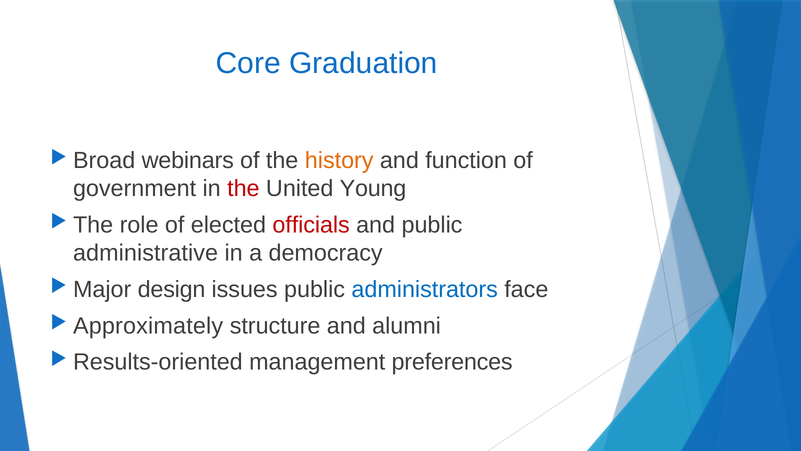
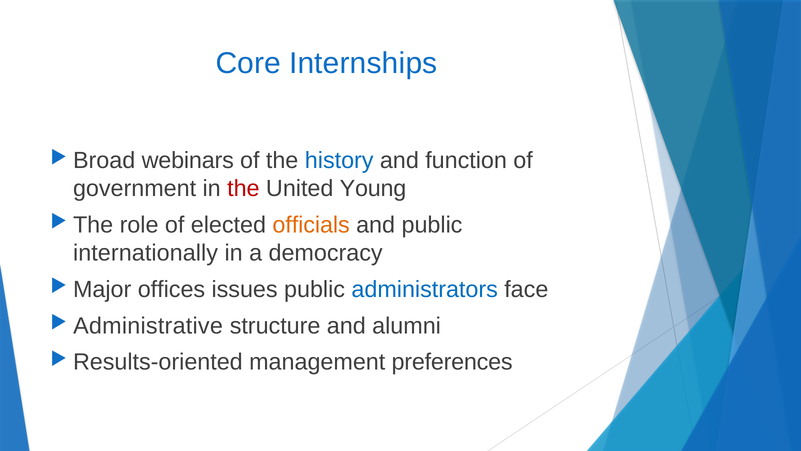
Graduation: Graduation -> Internships
history colour: orange -> blue
officials colour: red -> orange
administrative: administrative -> internationally
design: design -> offices
Approximately: Approximately -> Administrative
